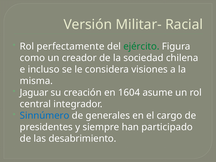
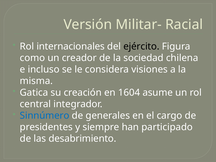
perfectamente: perfectamente -> internacionales
ejército colour: green -> black
Jaguar: Jaguar -> Gatica
